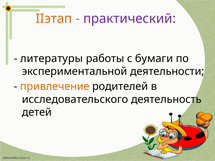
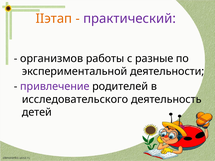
литературы: литературы -> организмов
бумаги: бумаги -> разные
привлечение colour: orange -> purple
